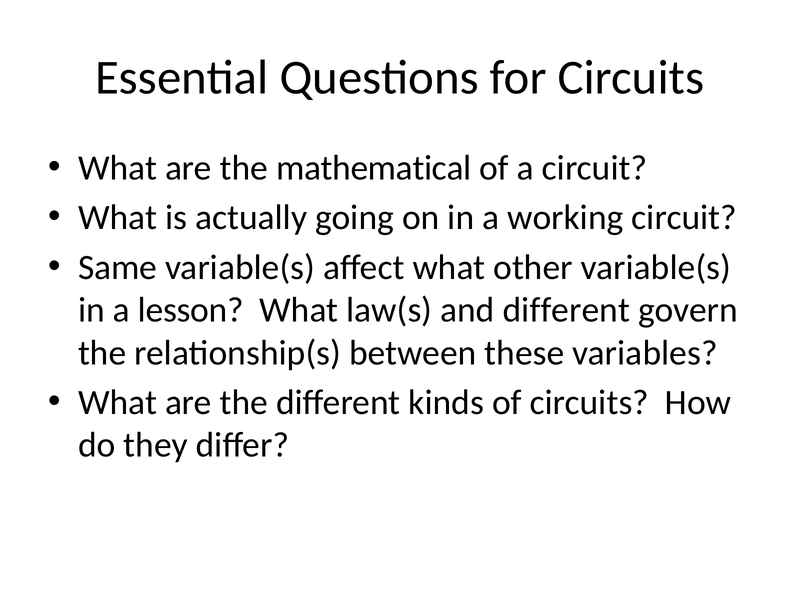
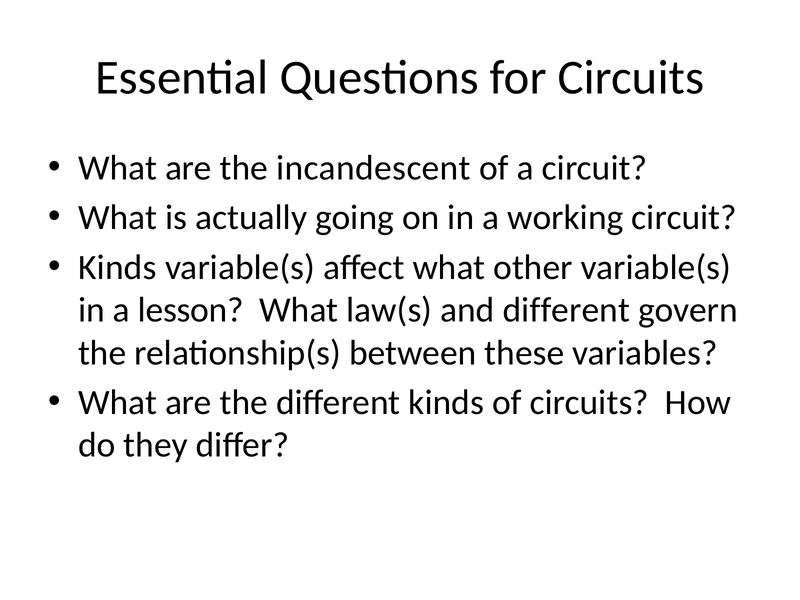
mathematical: mathematical -> incandescent
Same at (118, 267): Same -> Kinds
